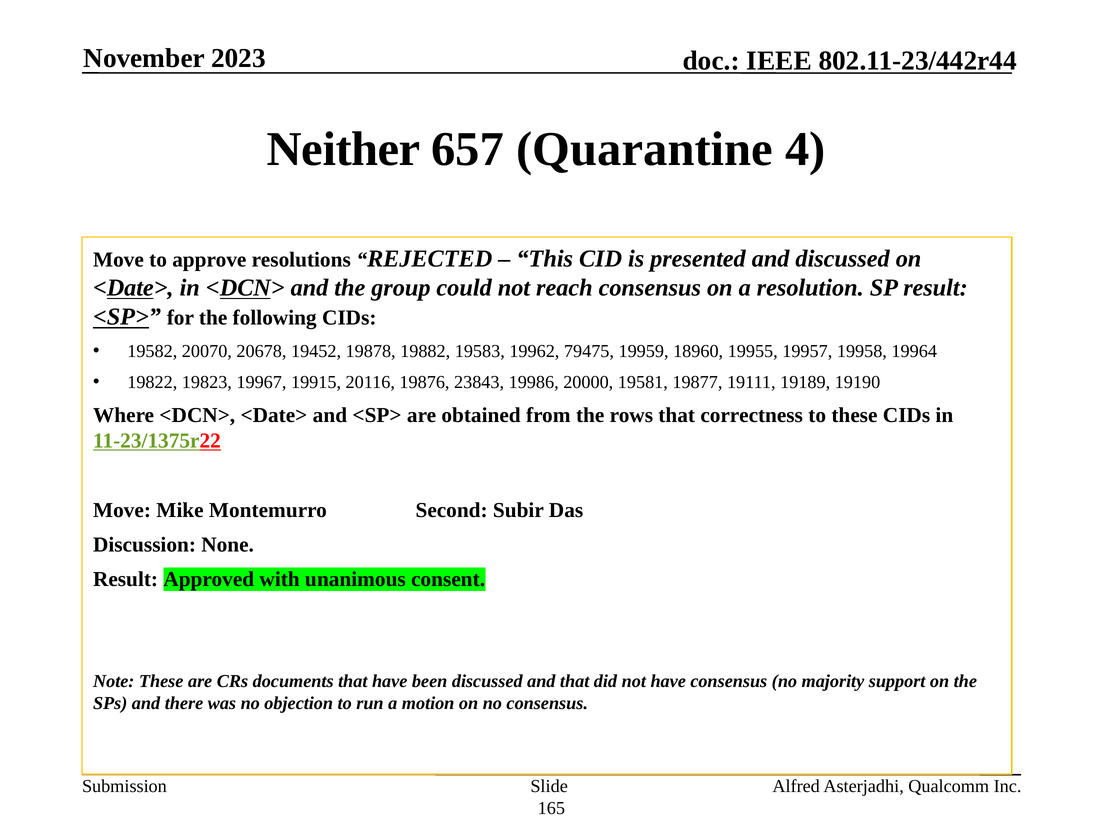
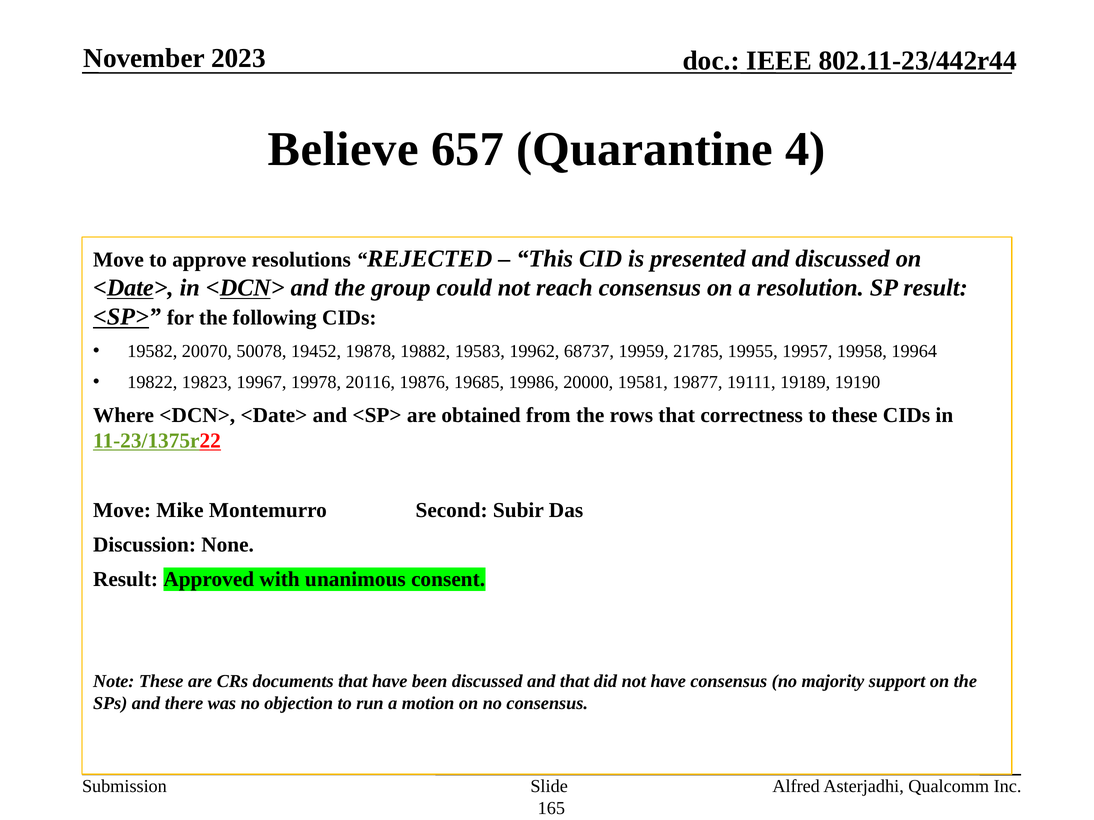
Neither: Neither -> Believe
20678: 20678 -> 50078
79475: 79475 -> 68737
18960: 18960 -> 21785
19915: 19915 -> 19978
23843: 23843 -> 19685
